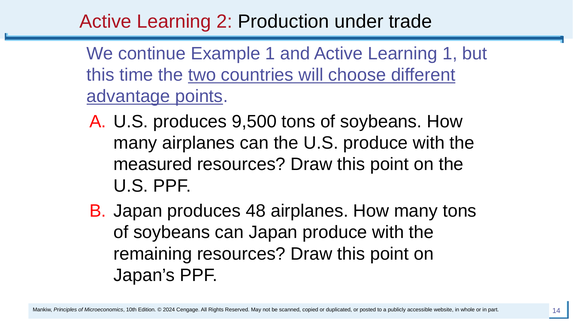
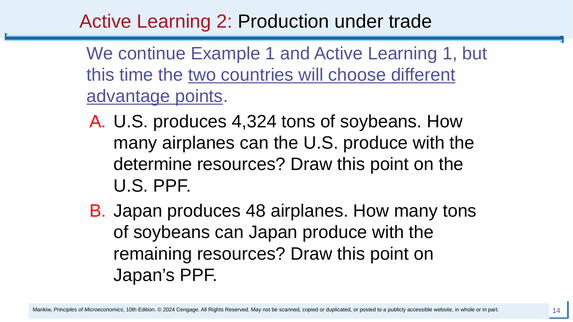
9,500: 9,500 -> 4,324
measured: measured -> determine
